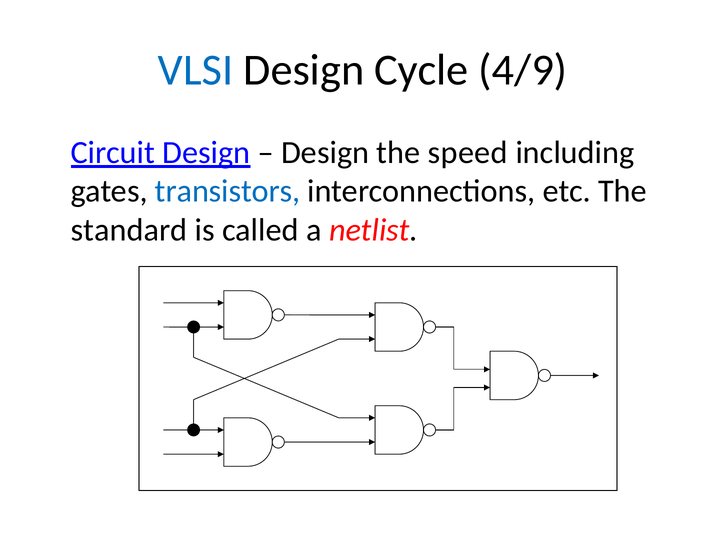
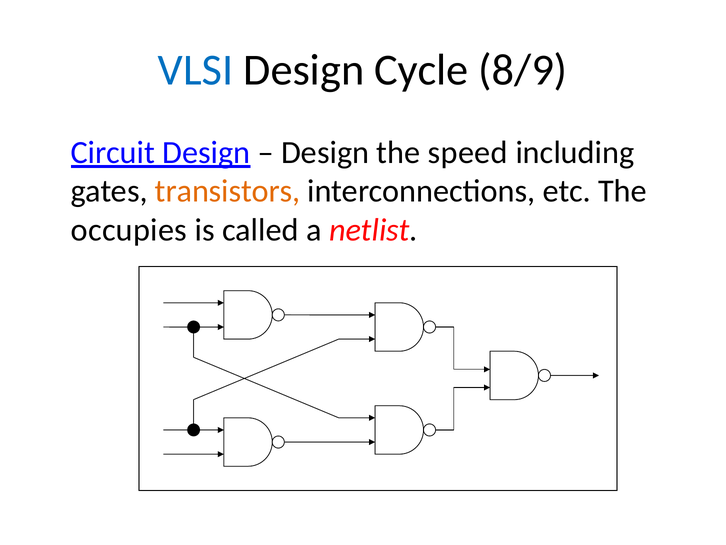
4/9: 4/9 -> 8/9
transistors colour: blue -> orange
standard: standard -> occupies
